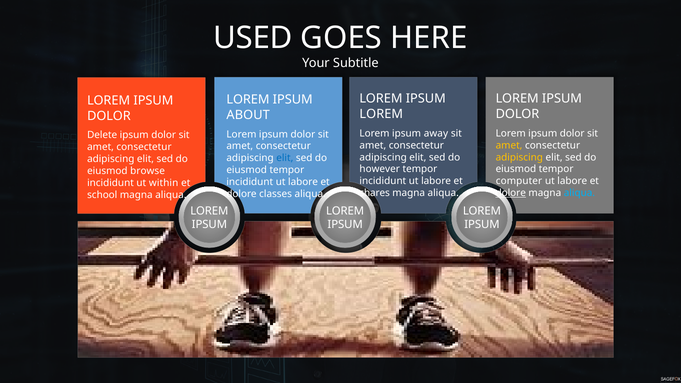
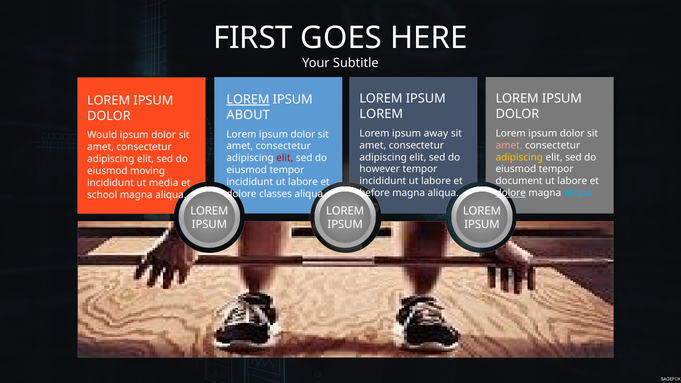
USED: USED -> FIRST
LOREM at (248, 100) underline: none -> present
Delete: Delete -> Would
amet at (509, 145) colour: yellow -> pink
elit at (285, 158) colour: blue -> red
browse: browse -> moving
computer: computer -> document
within: within -> media
shares: shares -> before
